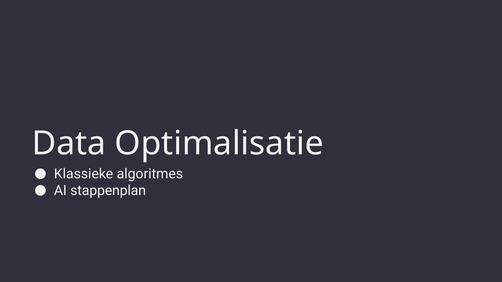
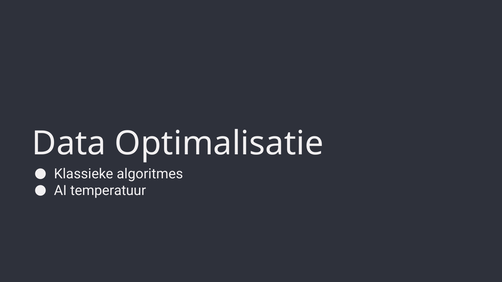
stappenplan: stappenplan -> temperatuur
